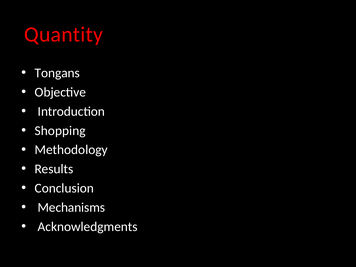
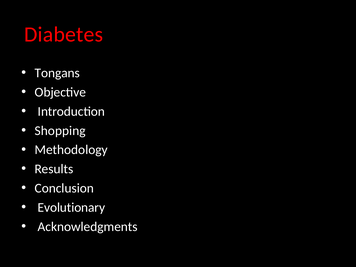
Quantity: Quantity -> Diabetes
Mechanisms: Mechanisms -> Evolutionary
